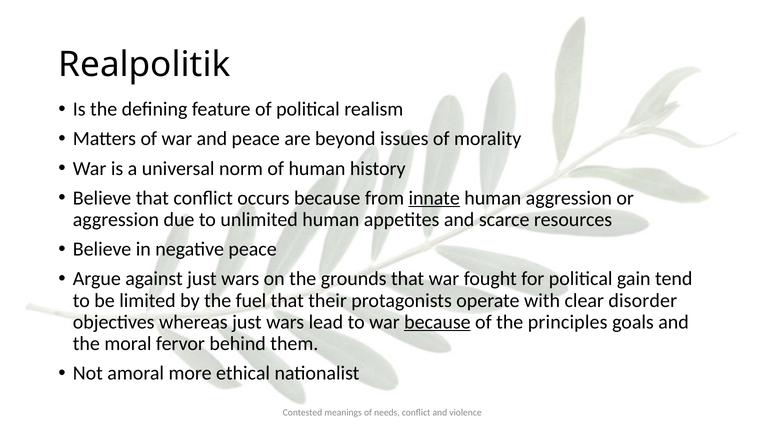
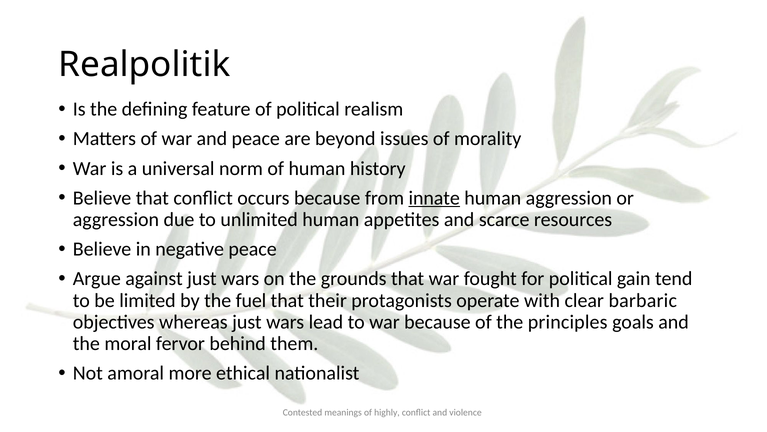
disorder: disorder -> barbaric
because at (437, 322) underline: present -> none
needs: needs -> highly
